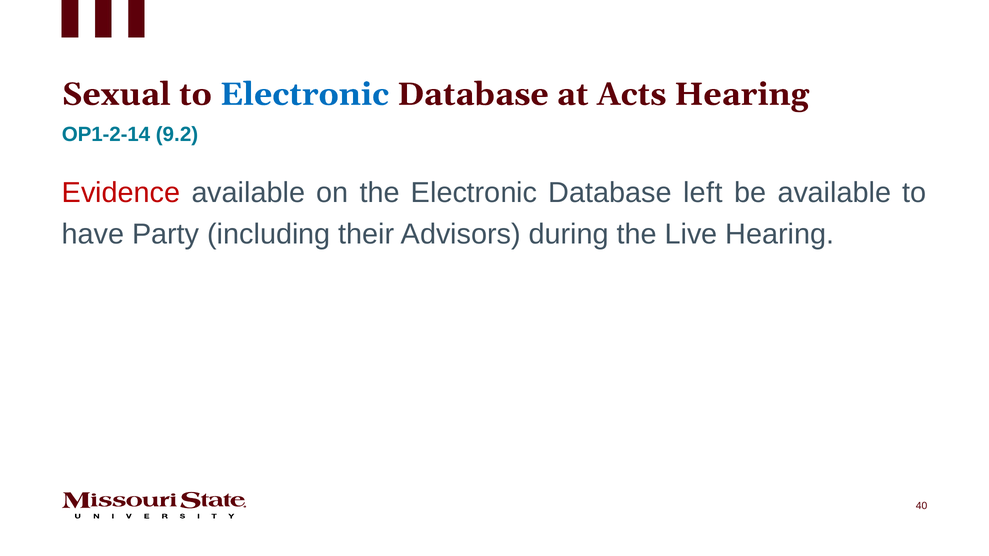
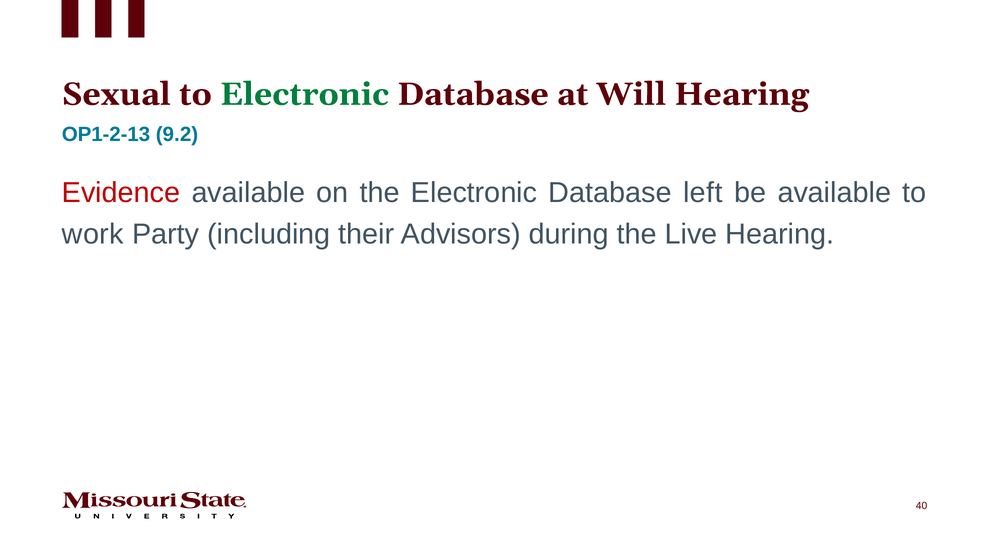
Electronic at (305, 94) colour: blue -> green
Acts: Acts -> Will
OP1-2-14: OP1-2-14 -> OP1-2-13
have: have -> work
